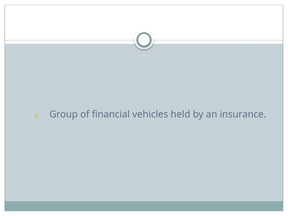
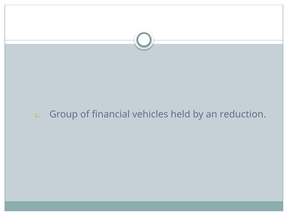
insurance: insurance -> reduction
